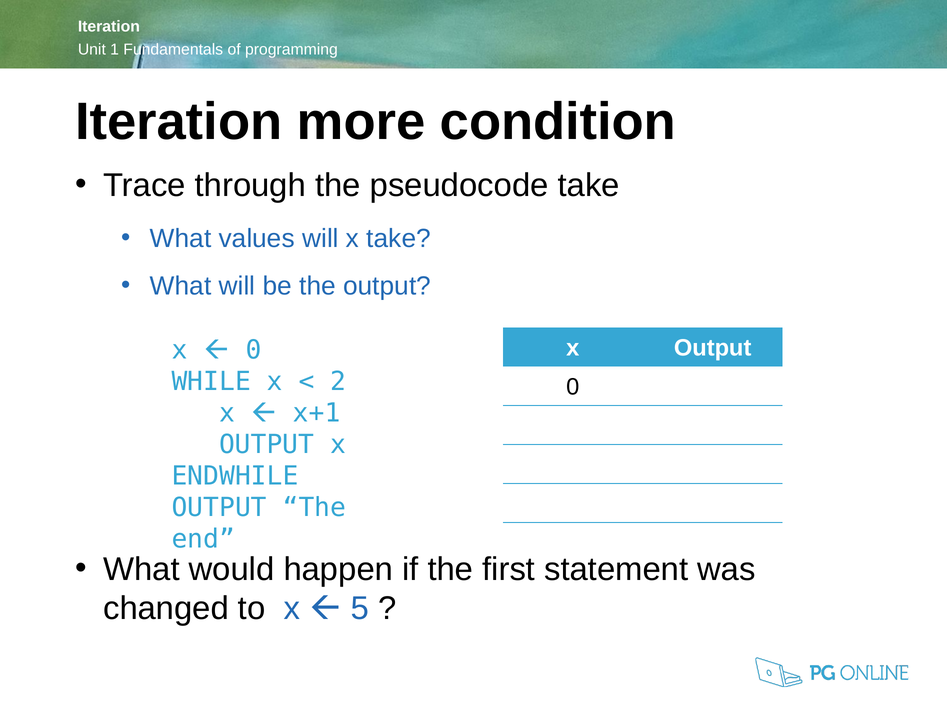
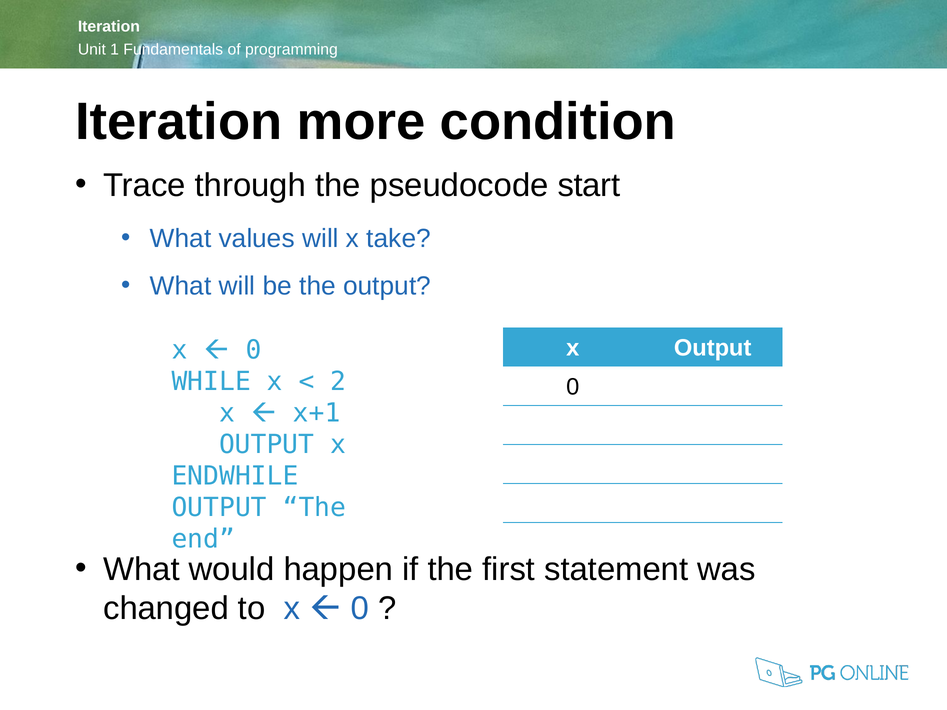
pseudocode take: take -> start
5 at (360, 609): 5 -> 0
